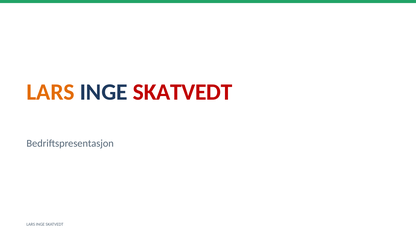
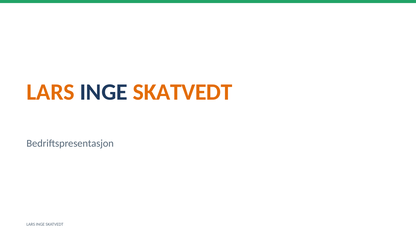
SKATVEDT at (183, 92) colour: red -> orange
